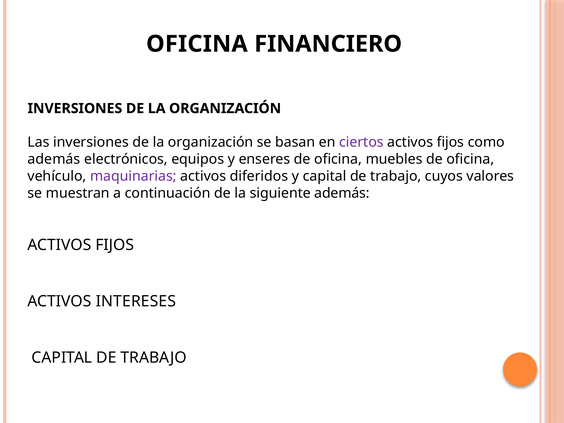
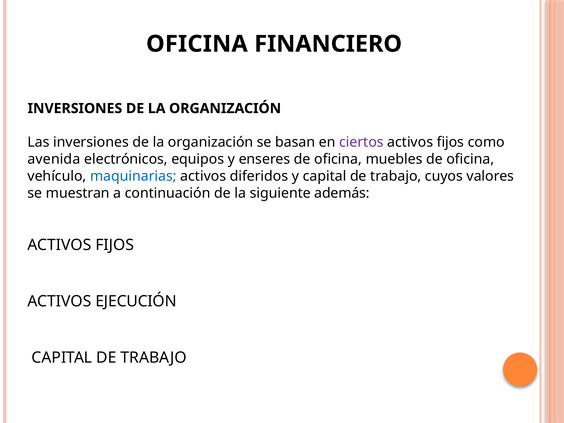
además at (54, 159): además -> avenida
maquinarias colour: purple -> blue
INTERESES: INTERESES -> EJECUCIÓN
